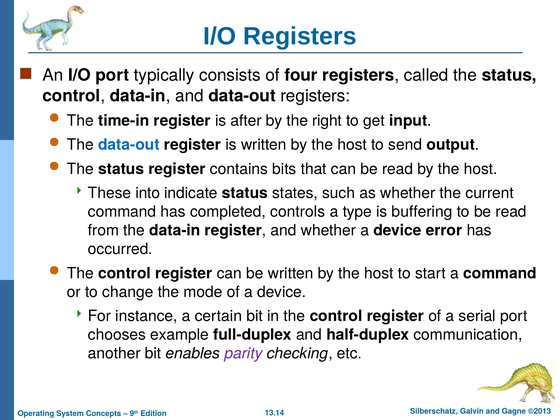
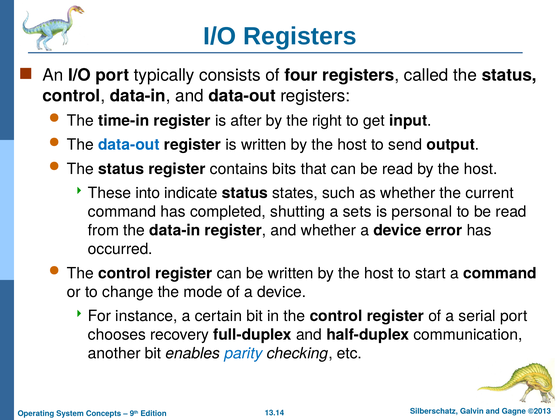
controls: controls -> shutting
type: type -> sets
buffering: buffering -> personal
example: example -> recovery
parity colour: purple -> blue
